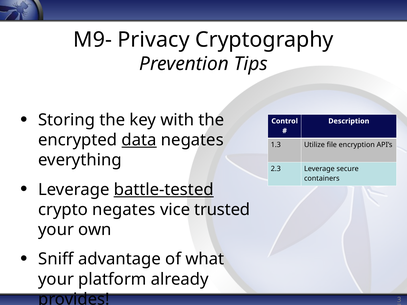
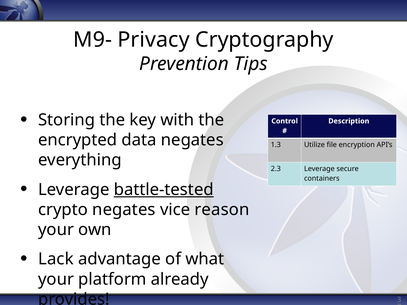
data underline: present -> none
trusted: trusted -> reason
Sniff: Sniff -> Lack
